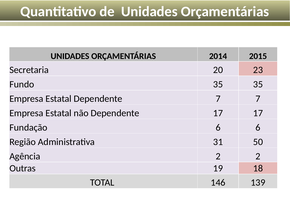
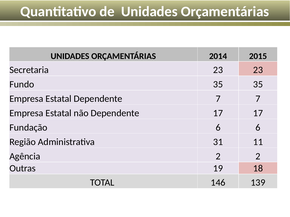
Secretaria 20: 20 -> 23
50: 50 -> 11
